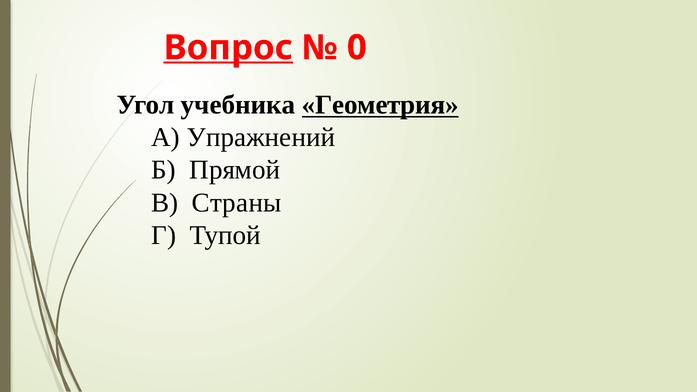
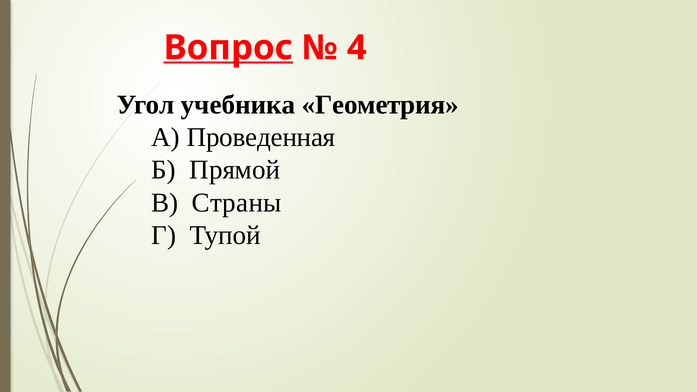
0: 0 -> 4
Геометрия underline: present -> none
Упражнений: Упражнений -> Проведенная
